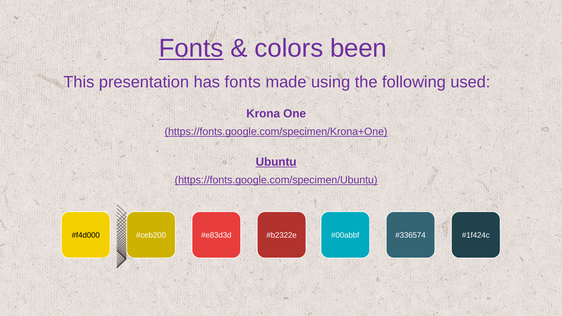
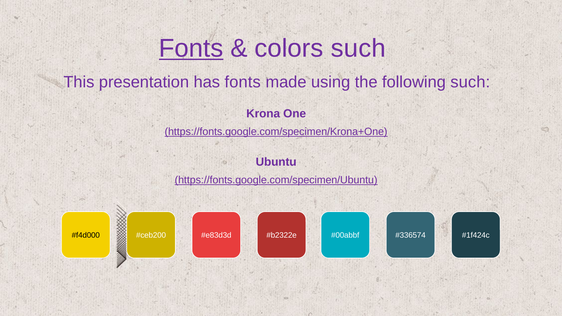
colors been: been -> such
following used: used -> such
Ubuntu underline: present -> none
